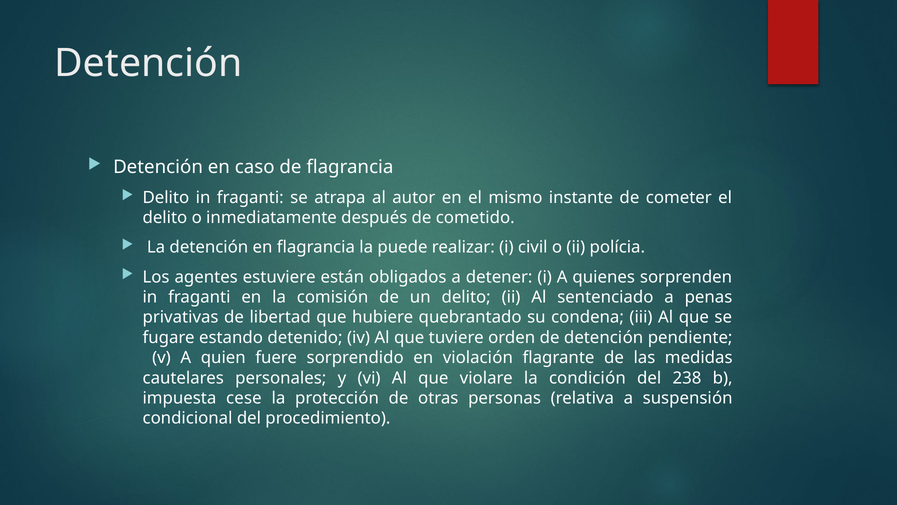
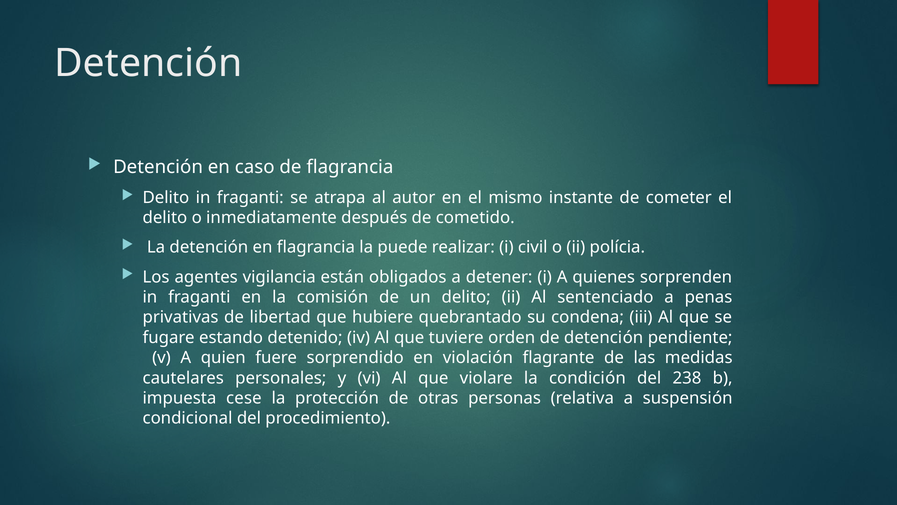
estuviere: estuviere -> vigilancia
